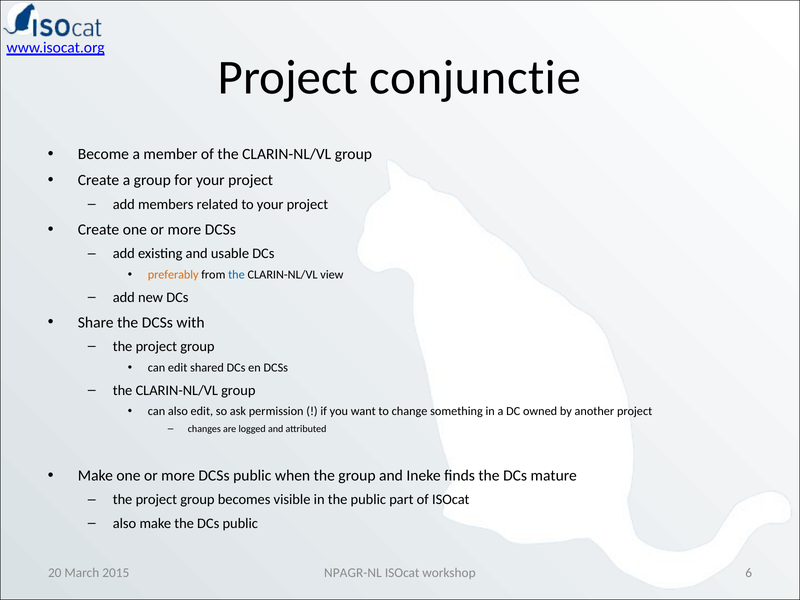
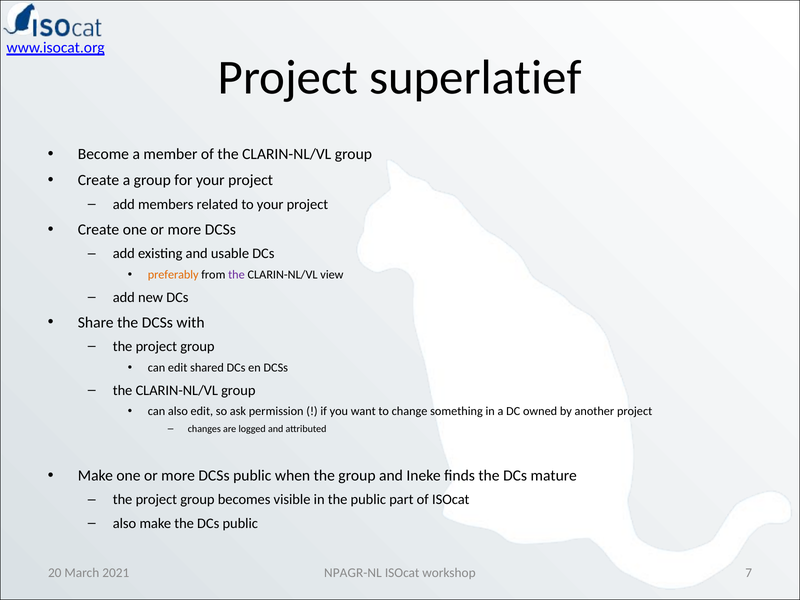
conjunctie: conjunctie -> superlatief
the at (236, 275) colour: blue -> purple
6: 6 -> 7
2015: 2015 -> 2021
